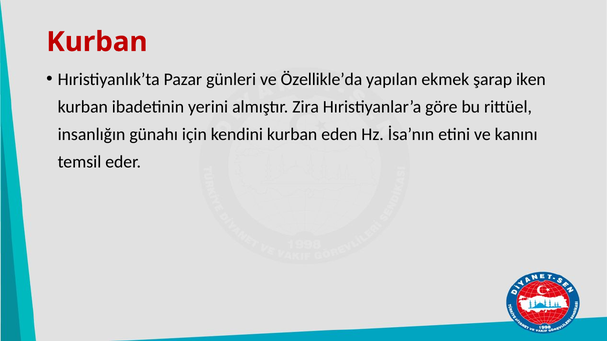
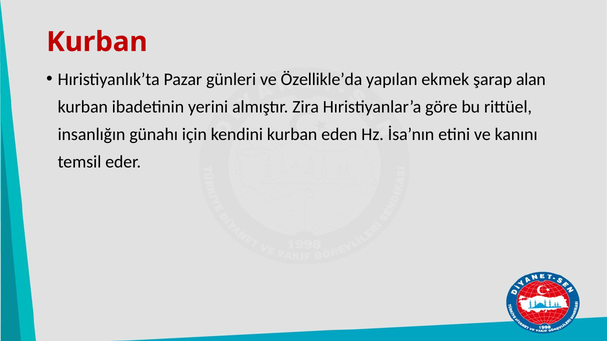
iken: iken -> alan
